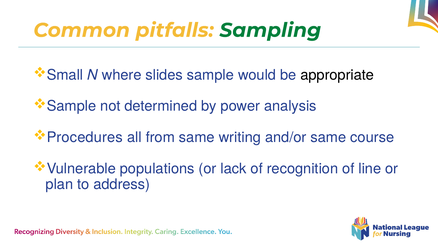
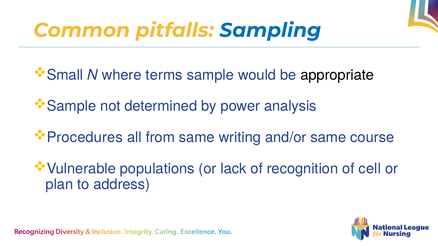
Sampling colour: green -> blue
slides: slides -> terms
line: line -> cell
